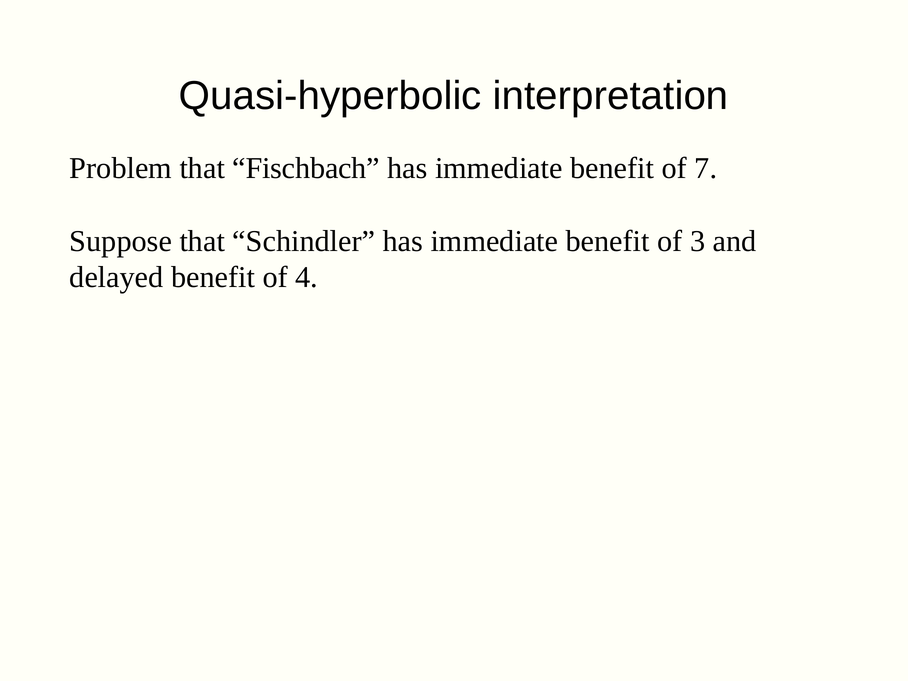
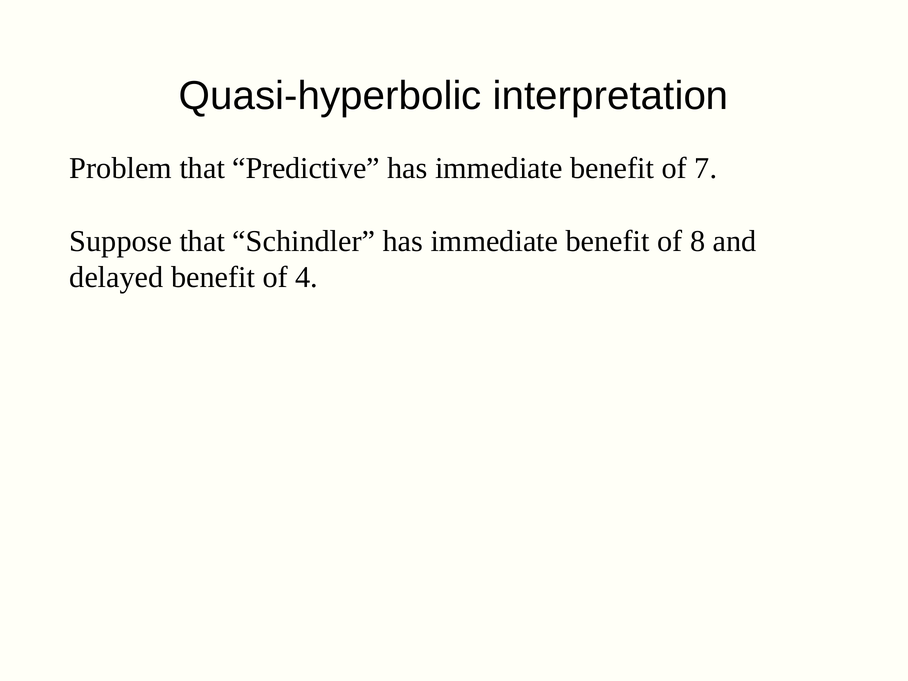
Fischbach: Fischbach -> Predictive
3: 3 -> 8
